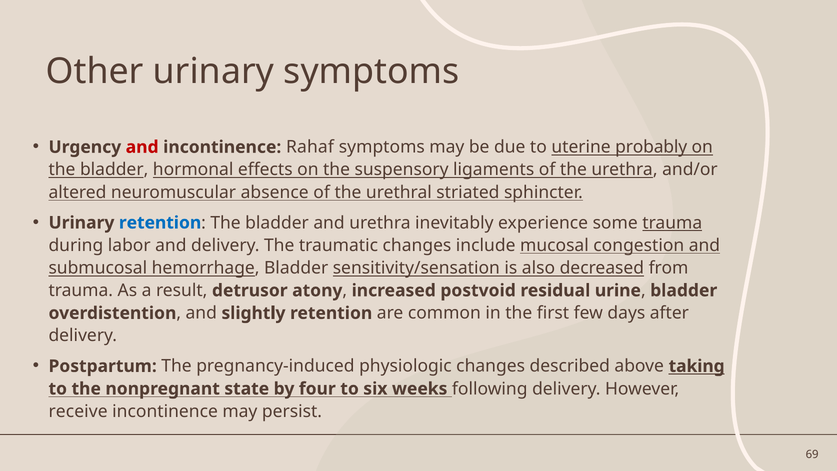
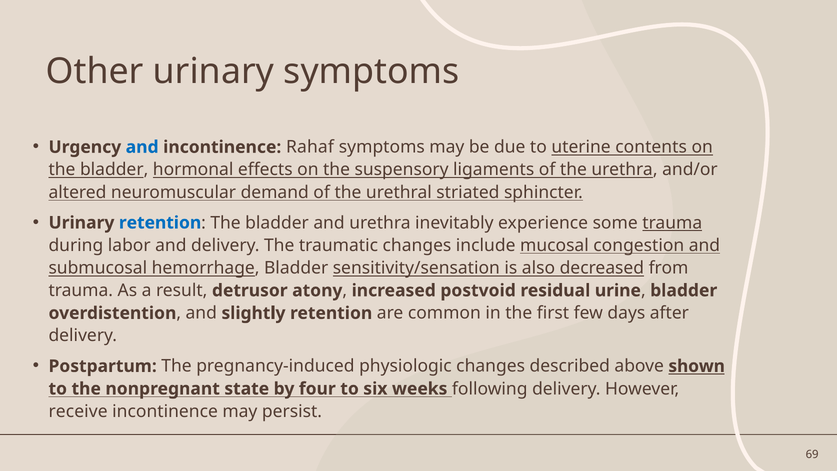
and at (142, 147) colour: red -> blue
probably: probably -> contents
absence: absence -> demand
taking: taking -> shown
